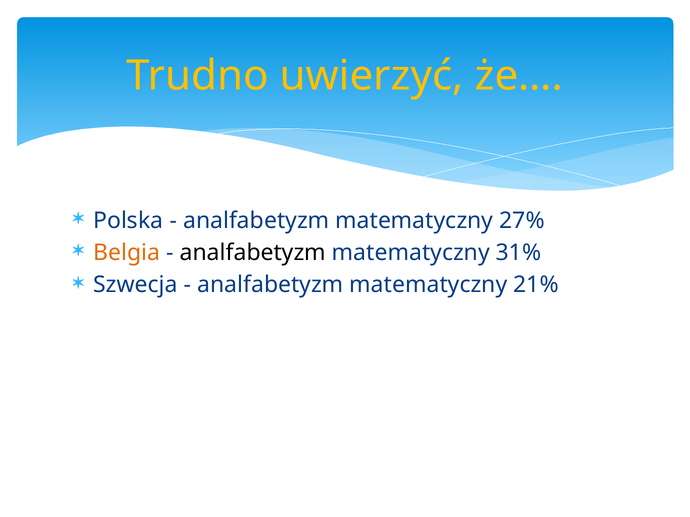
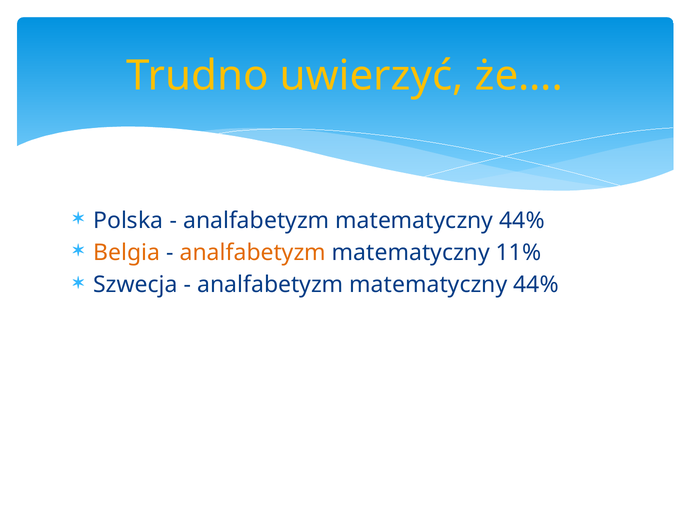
27% at (522, 221): 27% -> 44%
analfabetyzm at (253, 253) colour: black -> orange
31%: 31% -> 11%
21% at (536, 285): 21% -> 44%
